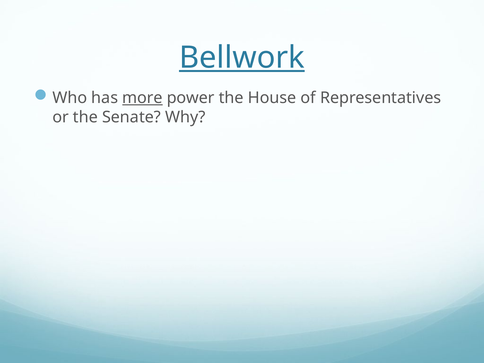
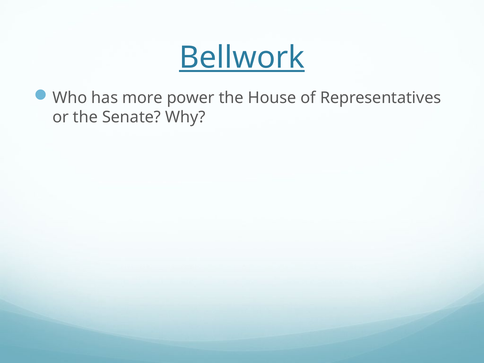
more underline: present -> none
